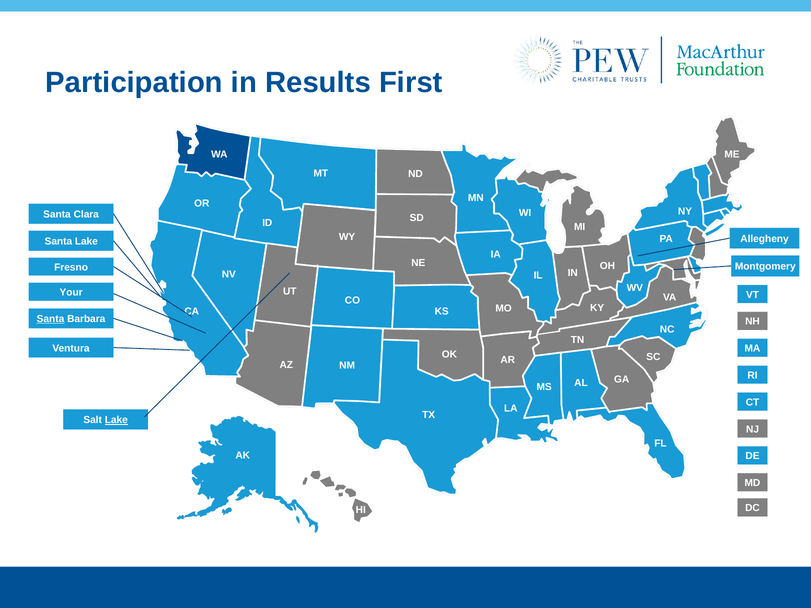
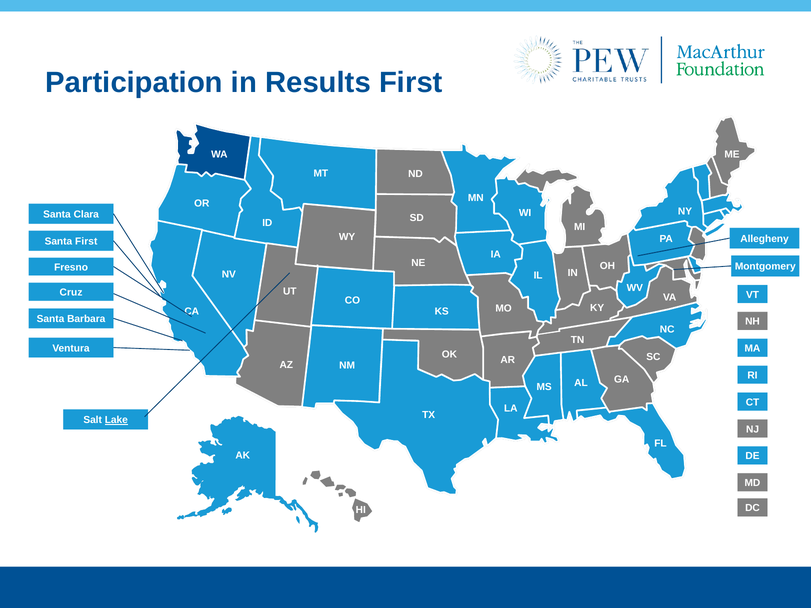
Santa Lake: Lake -> First
Your: Your -> Cruz
Santa at (51, 319) underline: present -> none
